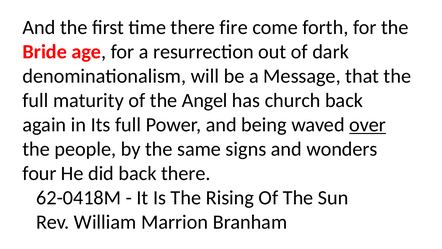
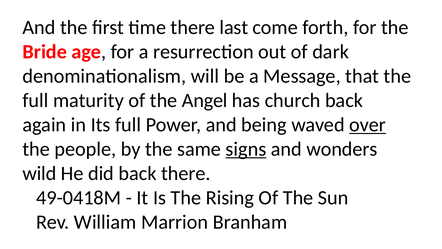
fire: fire -> last
signs underline: none -> present
four: four -> wild
62-0418M: 62-0418M -> 49-0418M
